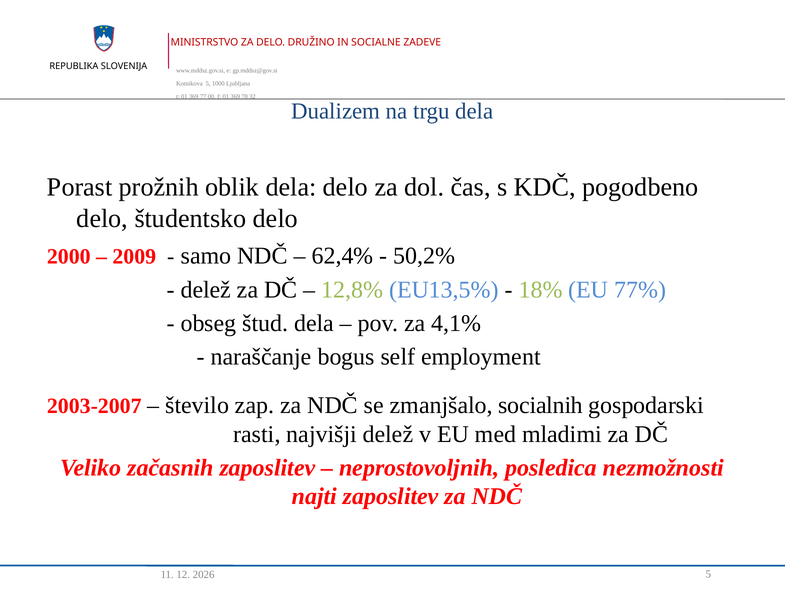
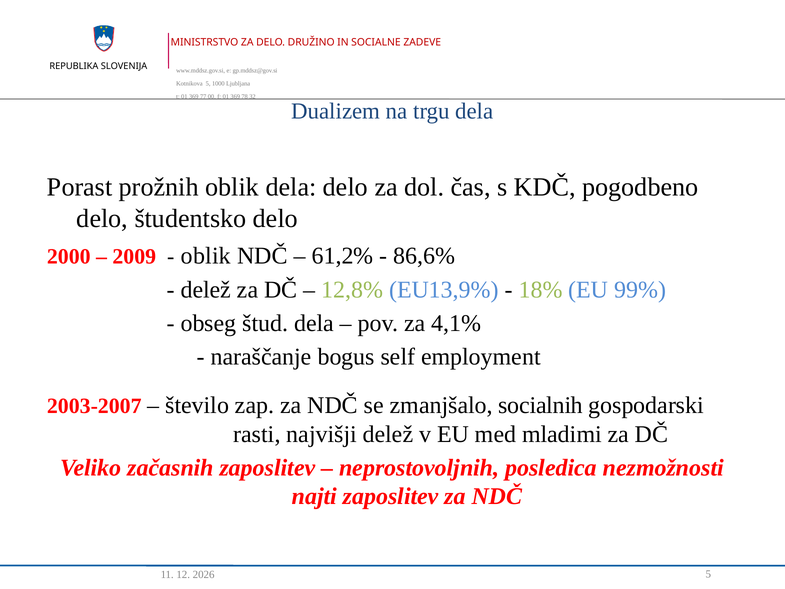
samo at (206, 256): samo -> oblik
62,4%: 62,4% -> 61,2%
50,2%: 50,2% -> 86,6%
EU13,5%: EU13,5% -> EU13,9%
77%: 77% -> 99%
